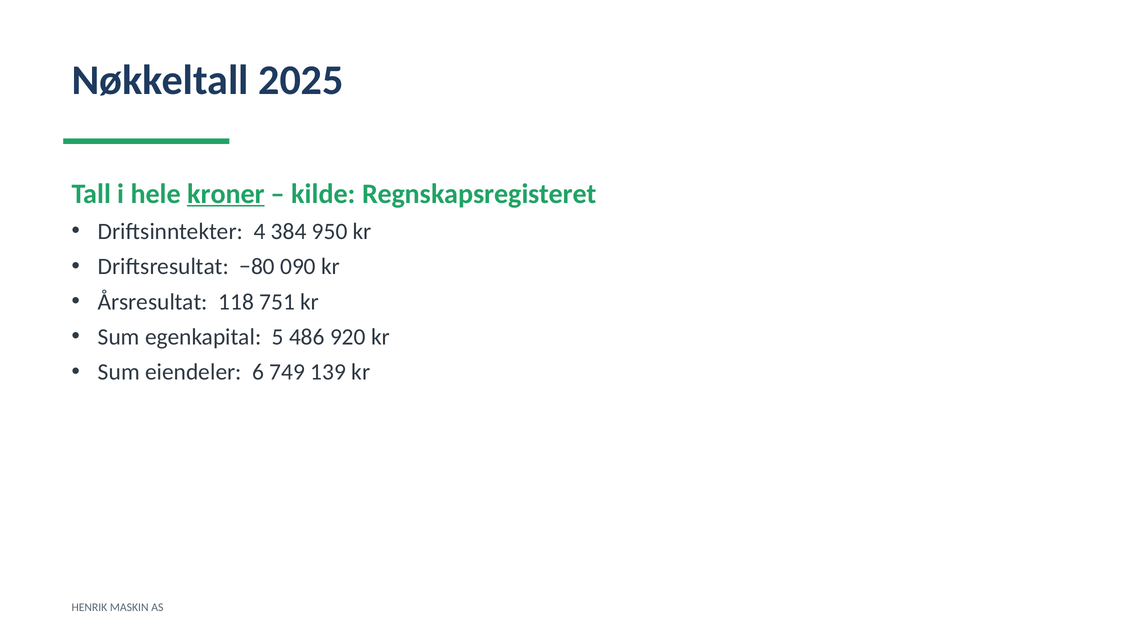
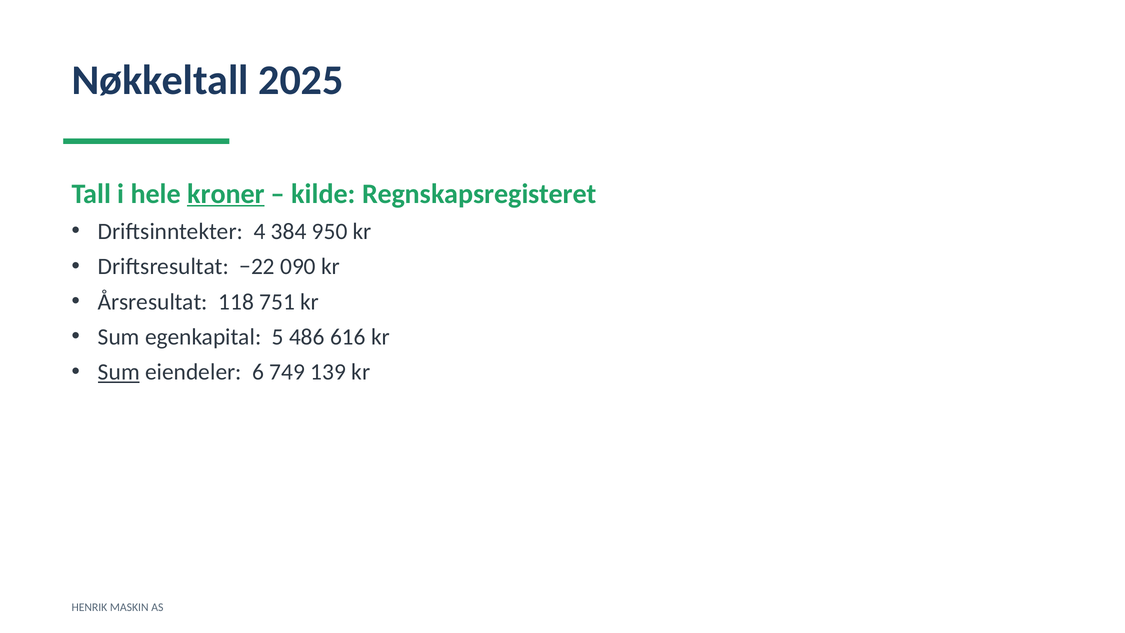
−80: −80 -> −22
920: 920 -> 616
Sum at (119, 372) underline: none -> present
